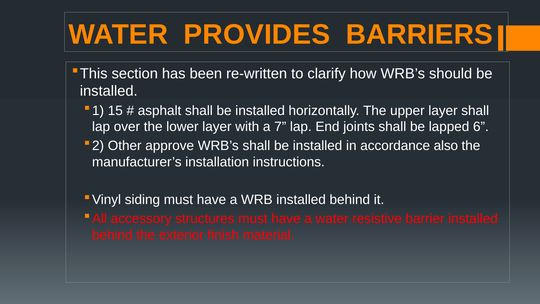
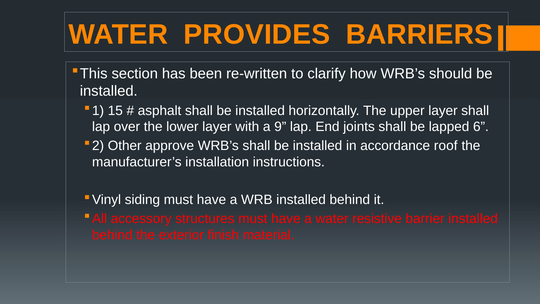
7: 7 -> 9
also: also -> roof
